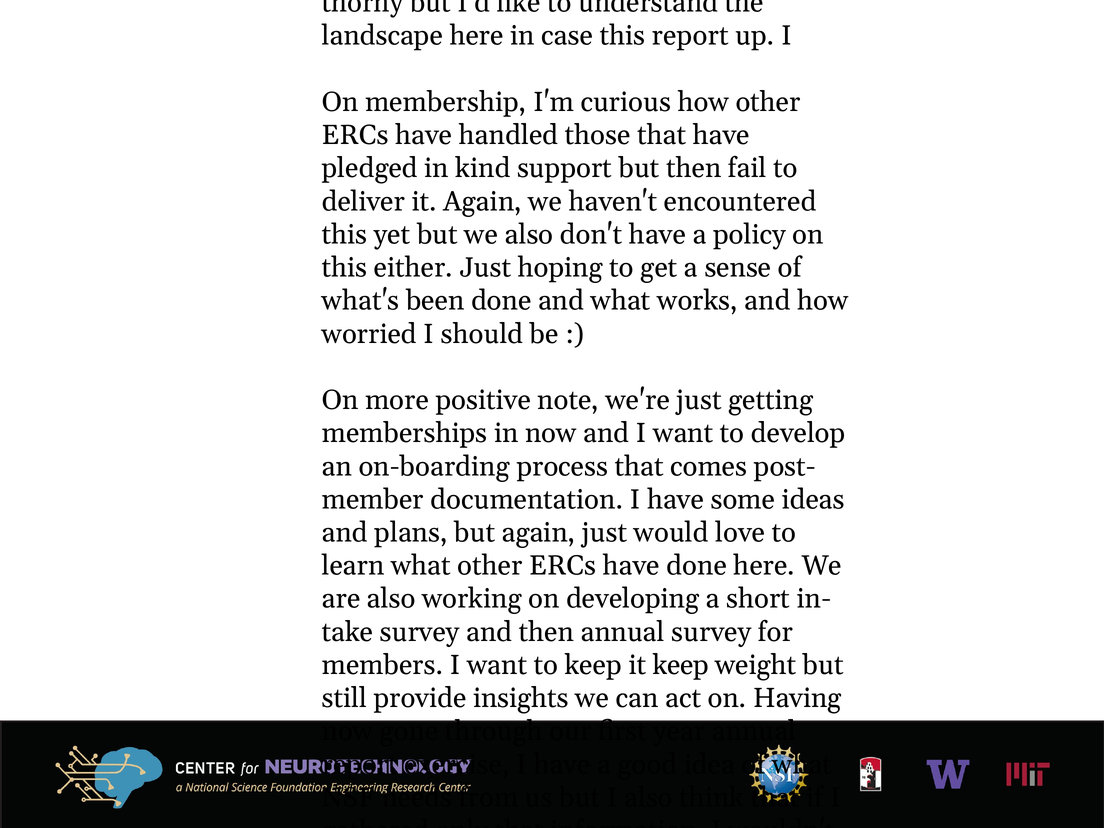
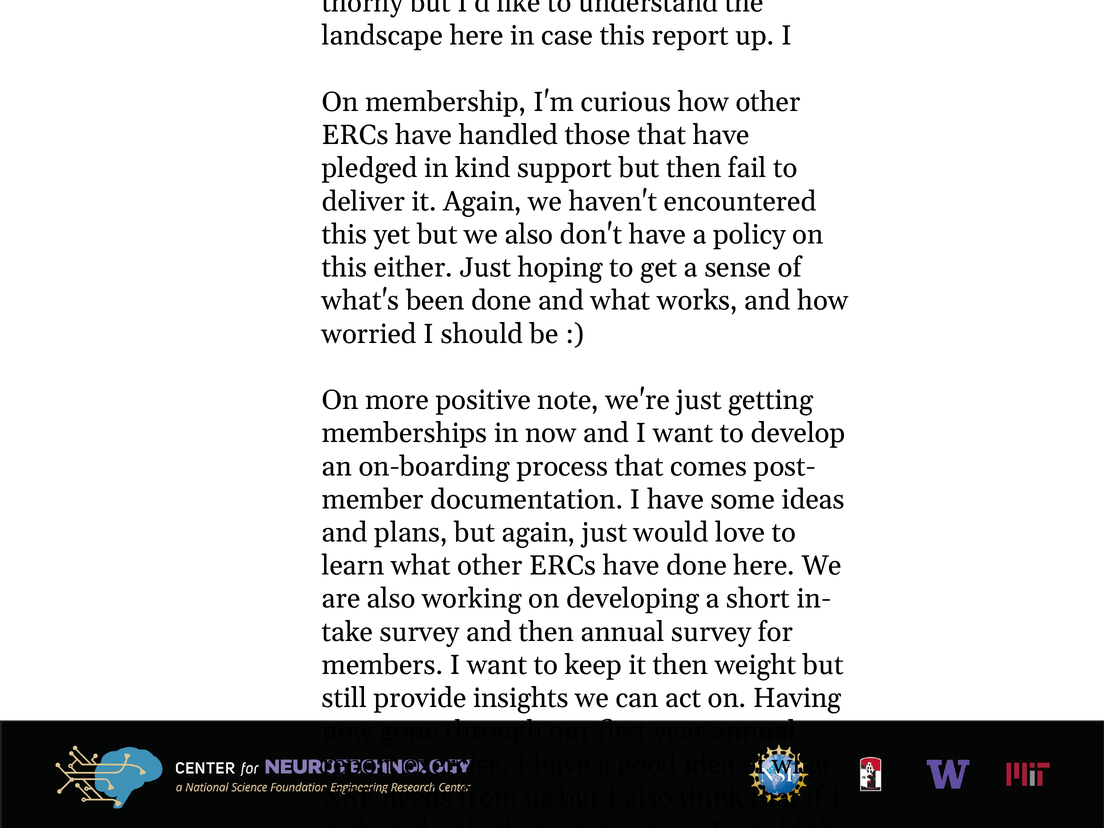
it keep: keep -> then
